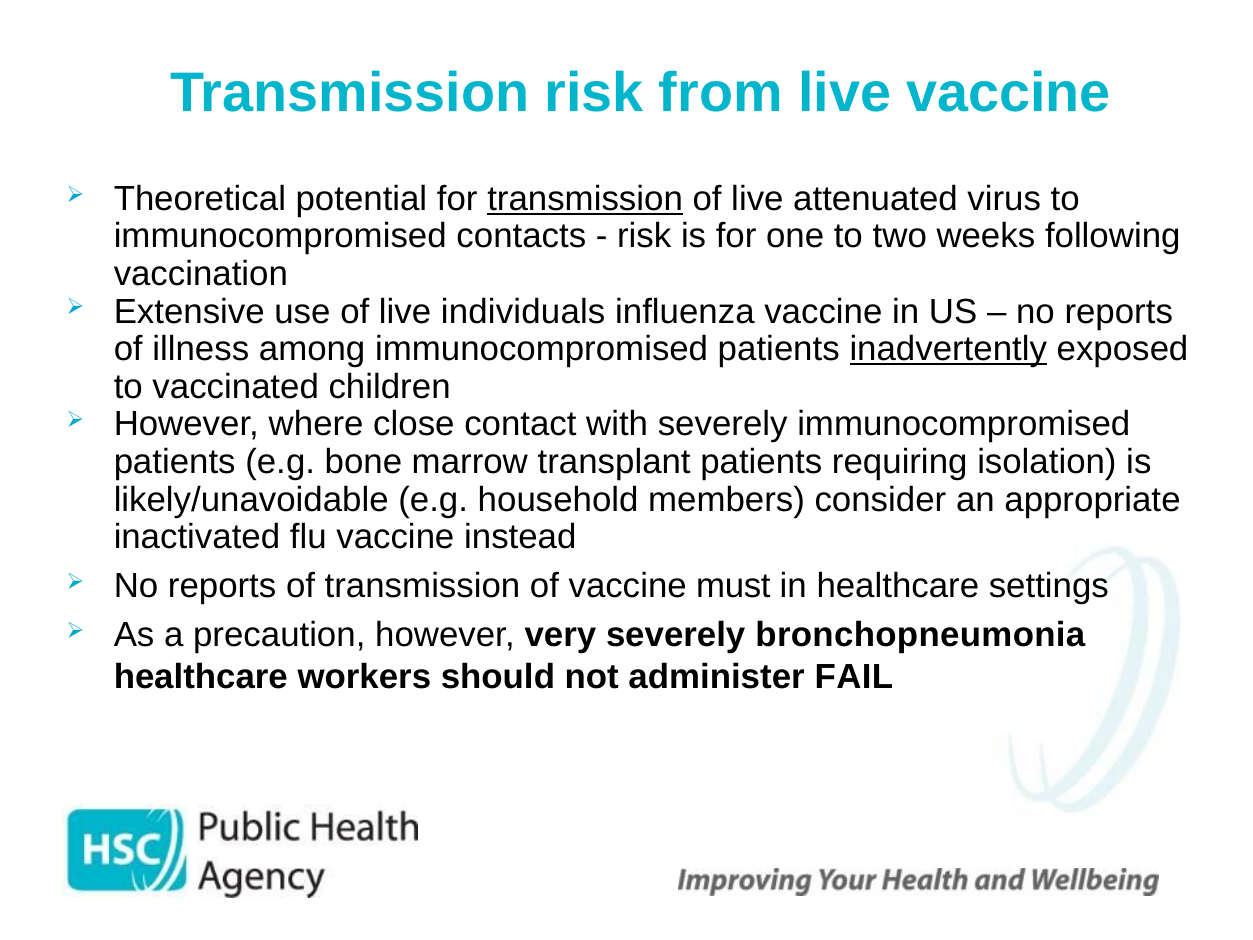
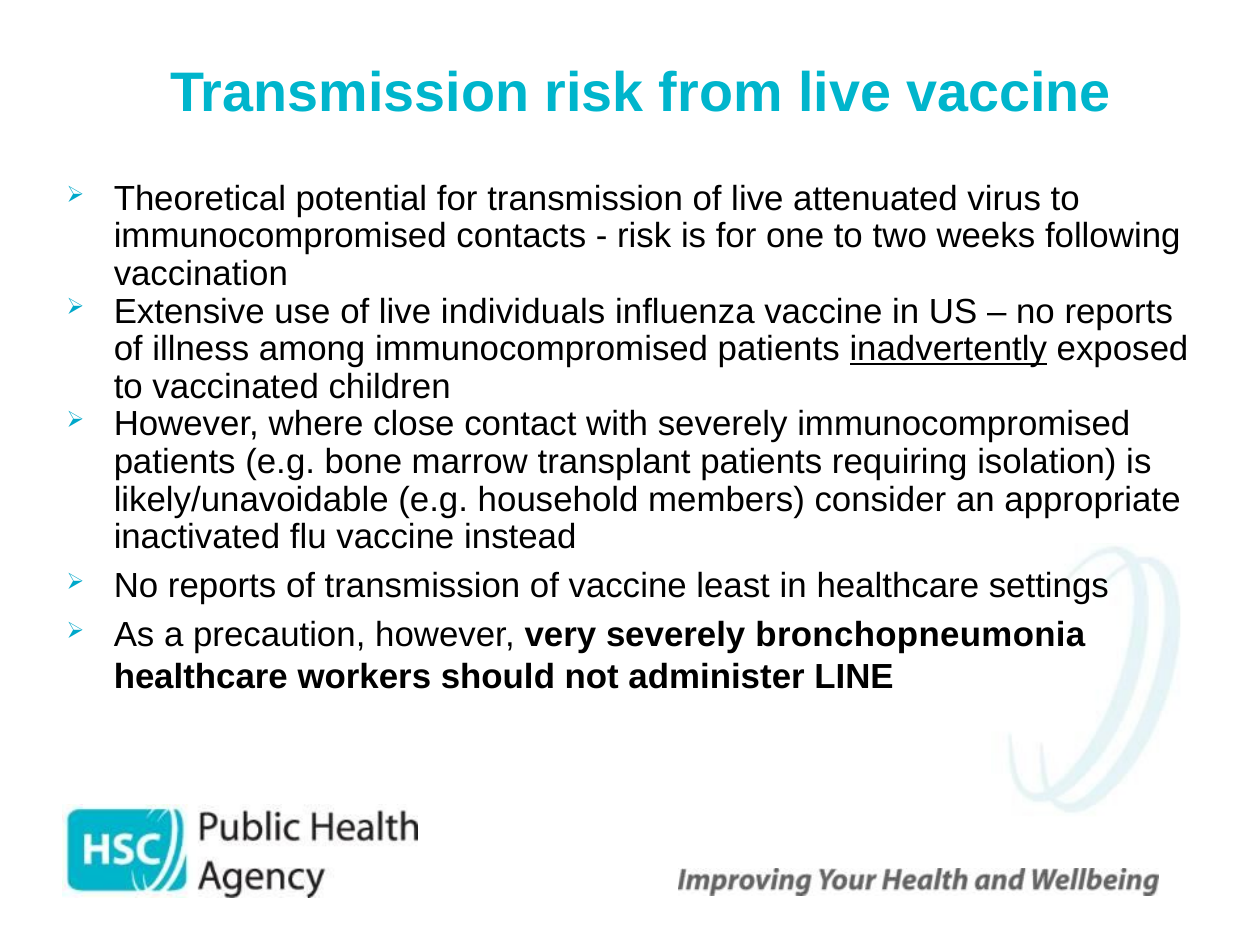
transmission at (585, 199) underline: present -> none
must: must -> least
FAIL: FAIL -> LINE
